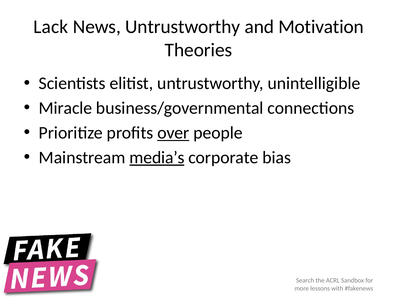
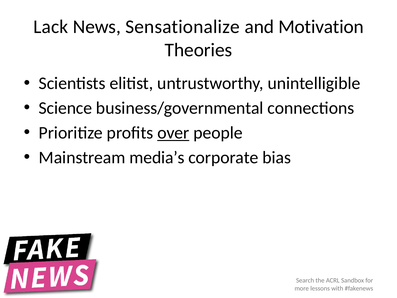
News Untrustworthy: Untrustworthy -> Sensationalize
Miracle: Miracle -> Science
media’s underline: present -> none
